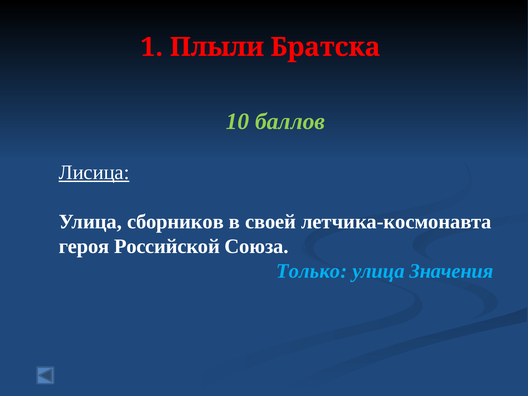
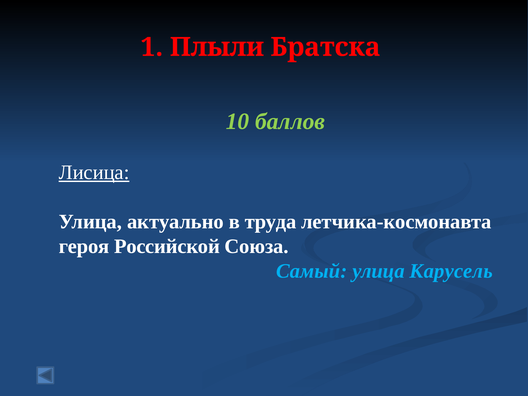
сборников: сборников -> актуально
своей: своей -> труда
Только: Только -> Самый
Значения: Значения -> Карусель
